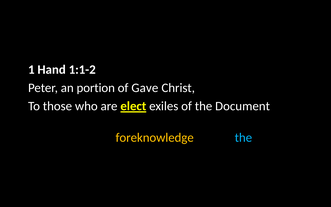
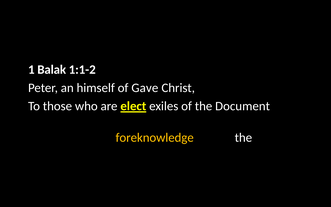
Hand: Hand -> Balak
portion: portion -> himself
the at (243, 138) colour: light blue -> white
